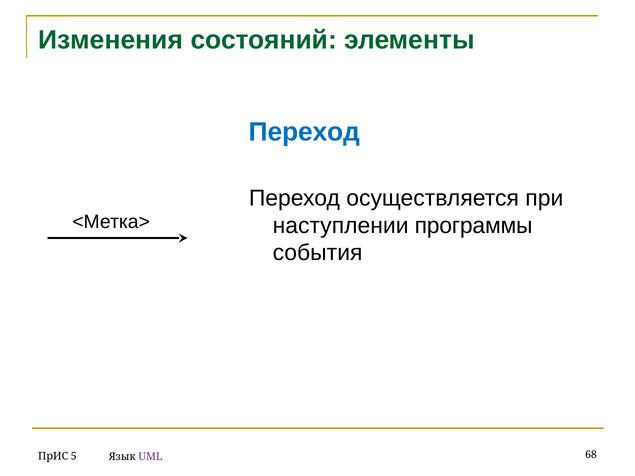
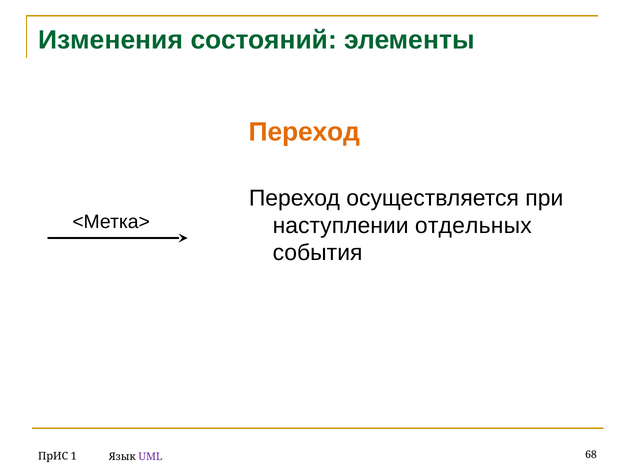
Переход at (304, 132) colour: blue -> orange
программы: программы -> отдельных
5: 5 -> 1
